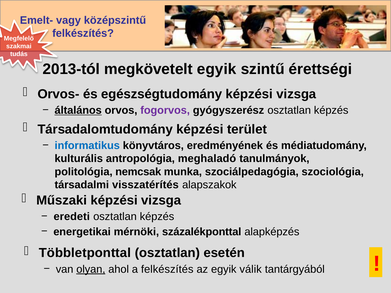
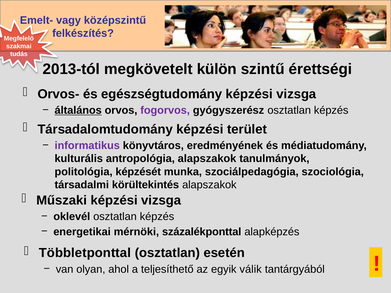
megkövetelt egyik: egyik -> külön
informatikus colour: blue -> purple
antropológia meghaladó: meghaladó -> alapszakok
nemcsak: nemcsak -> képzését
visszatérítés: visszatérítés -> körültekintés
eredeti: eredeti -> oklevél
olyan underline: present -> none
a felkészítés: felkészítés -> teljesíthető
